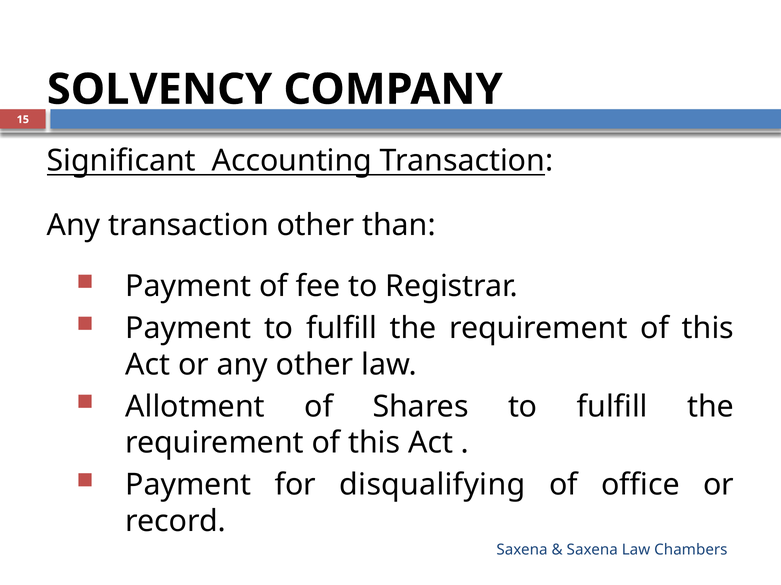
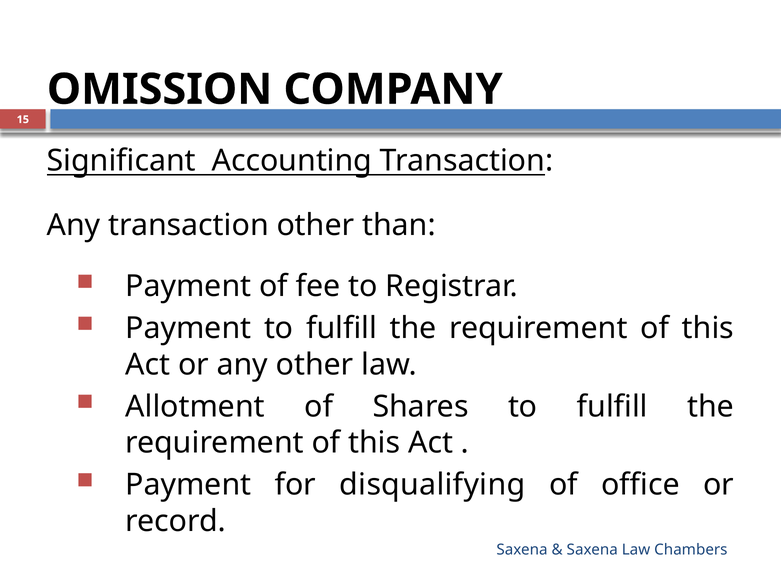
SOLVENCY: SOLVENCY -> OMISSION
